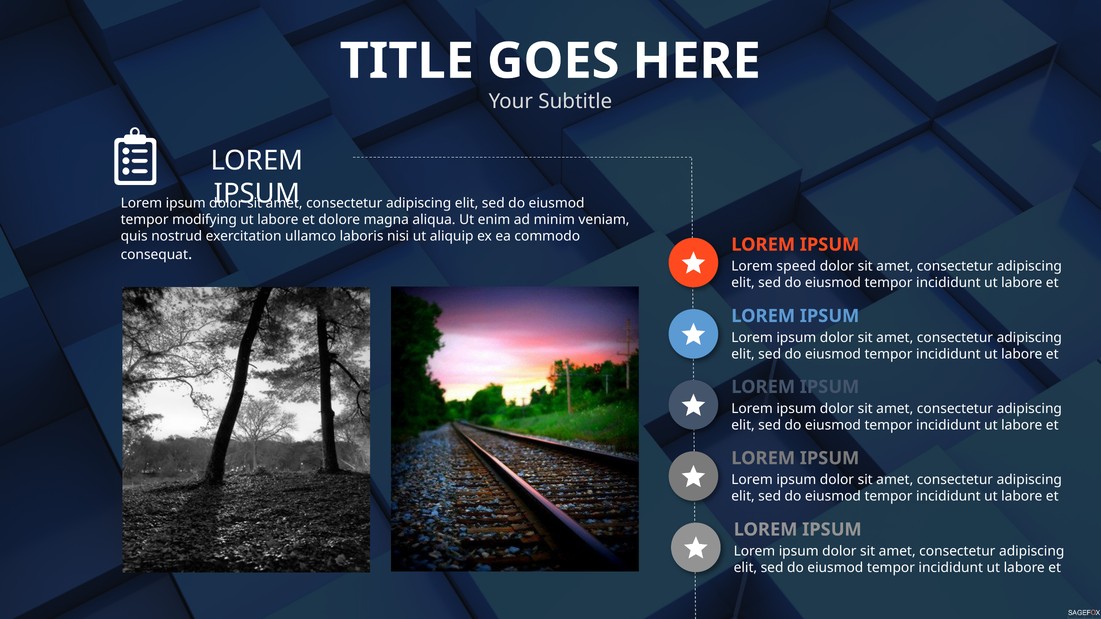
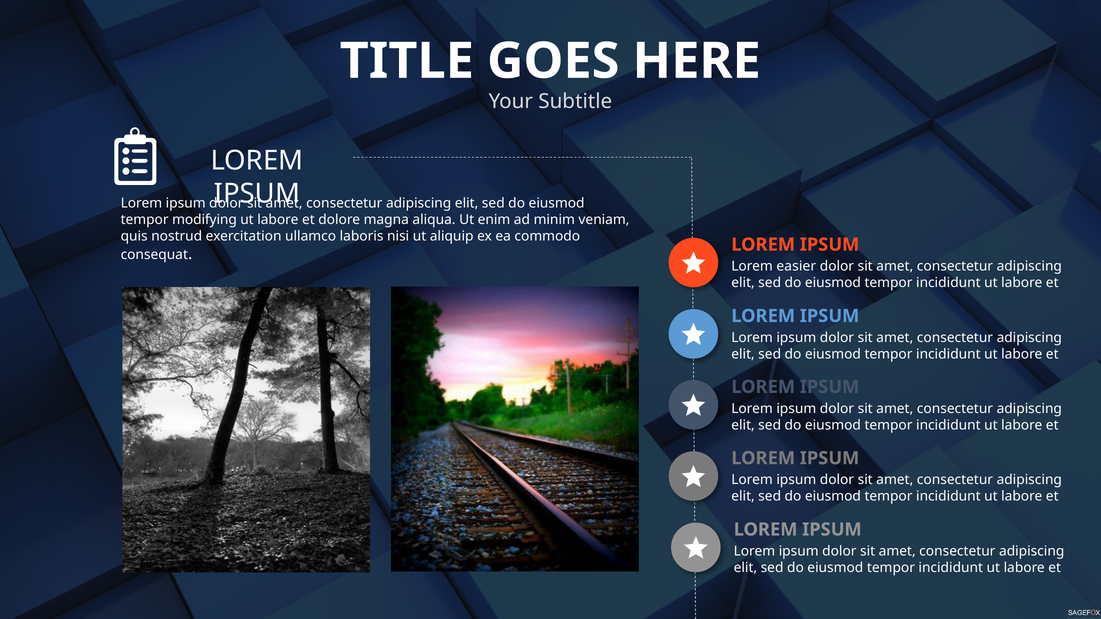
speed: speed -> easier
